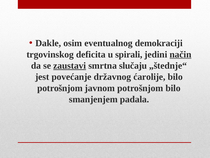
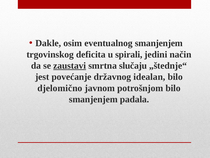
eventualnog demokraciji: demokraciji -> smanjenjem
način underline: present -> none
ćarolije: ćarolije -> idealan
potrošnjom at (60, 88): potrošnjom -> djelomično
